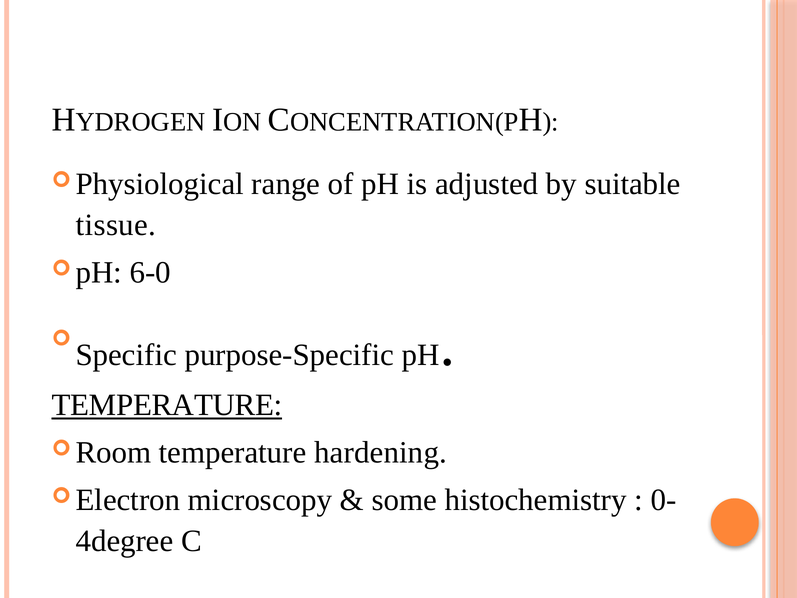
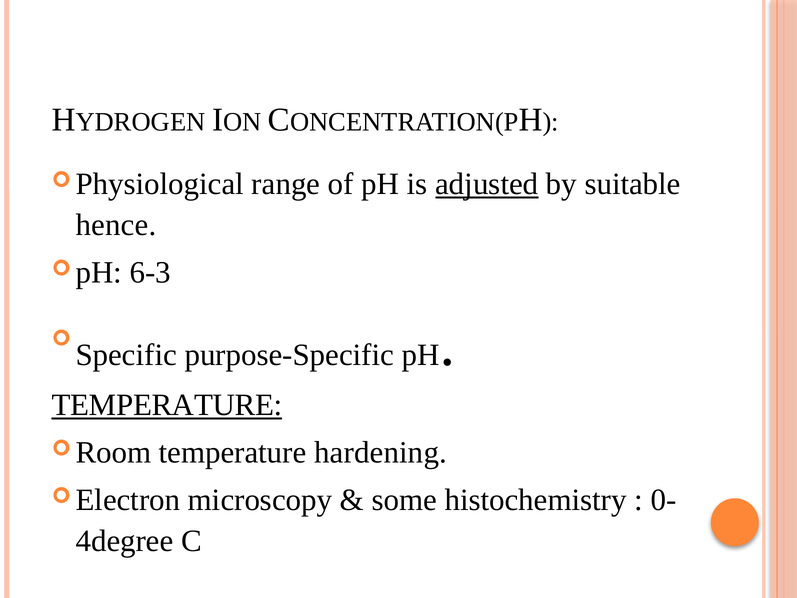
adjusted underline: none -> present
tissue: tissue -> hence
6-0: 6-0 -> 6-3
